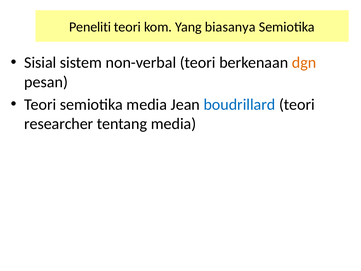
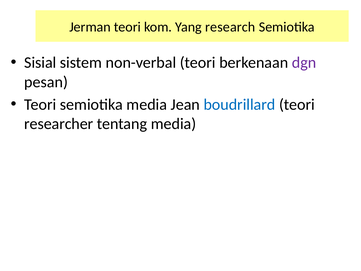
Peneliti: Peneliti -> Jerman
biasanya: biasanya -> research
dgn colour: orange -> purple
